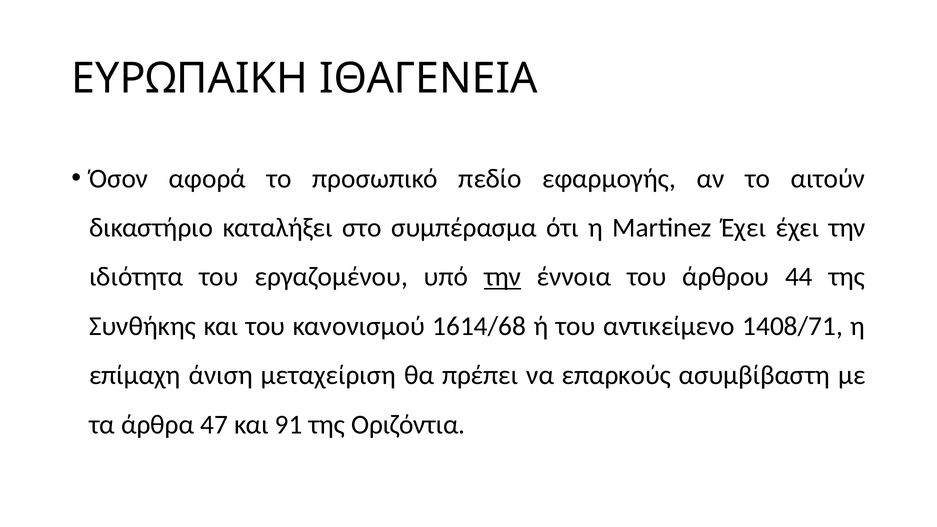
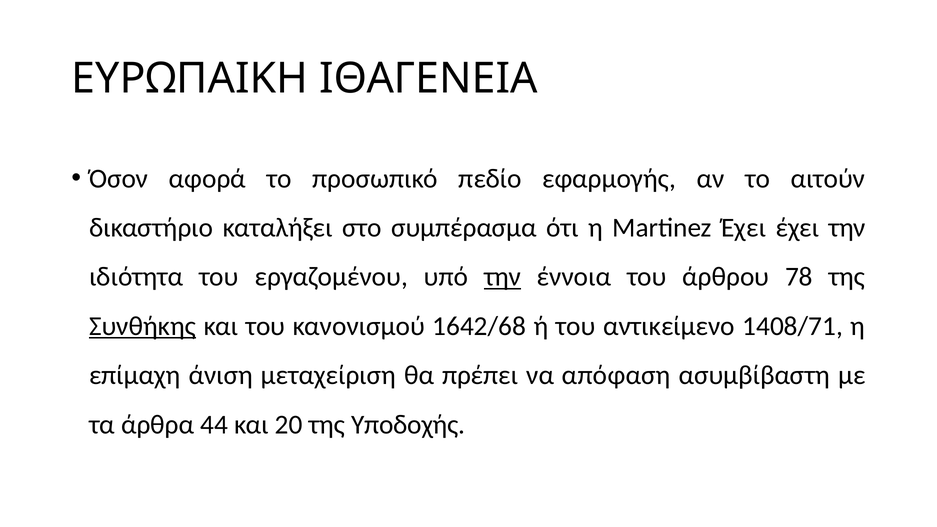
44: 44 -> 78
Συνθήκης underline: none -> present
1614/68: 1614/68 -> 1642/68
επαρκούς: επαρκούς -> απόφαση
47: 47 -> 44
91: 91 -> 20
Οριζόντια: Οριζόντια -> Υποδοχής
